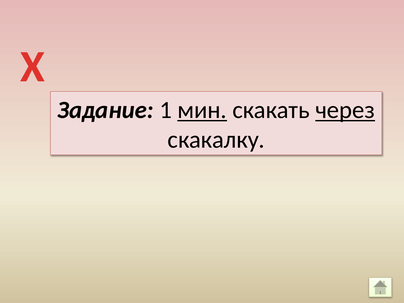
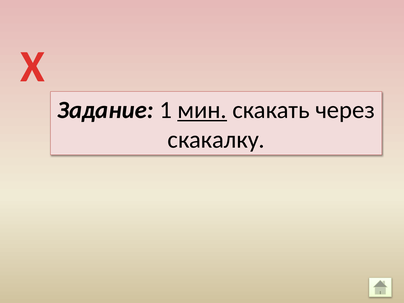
через underline: present -> none
